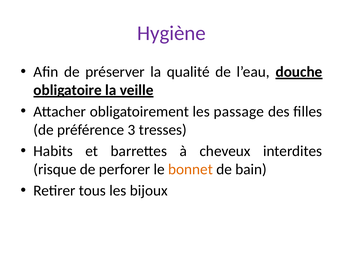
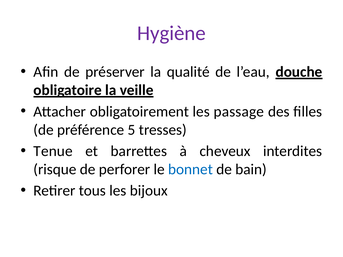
3: 3 -> 5
Habits: Habits -> Tenue
bonnet colour: orange -> blue
